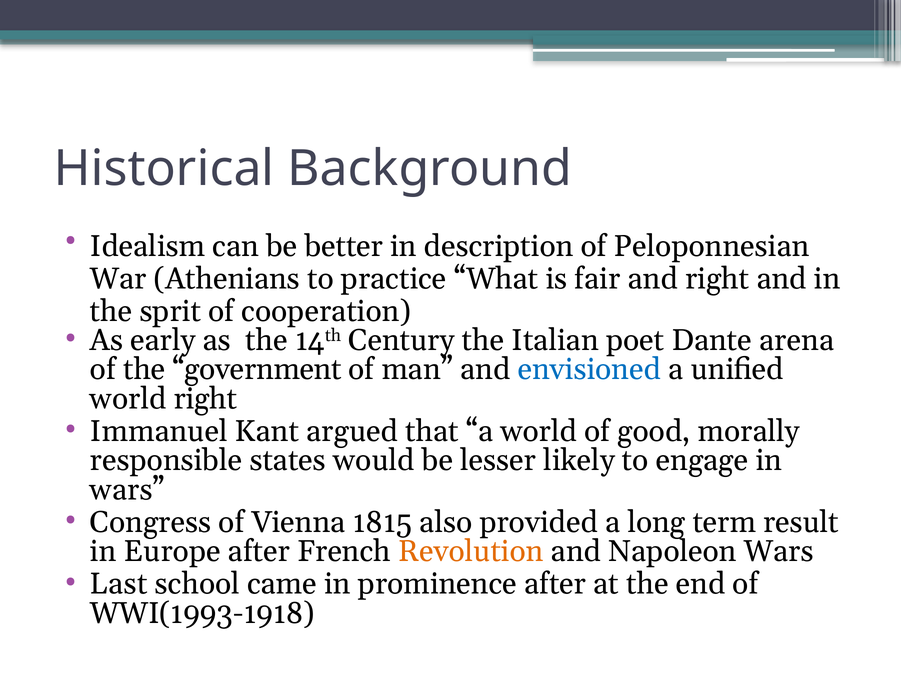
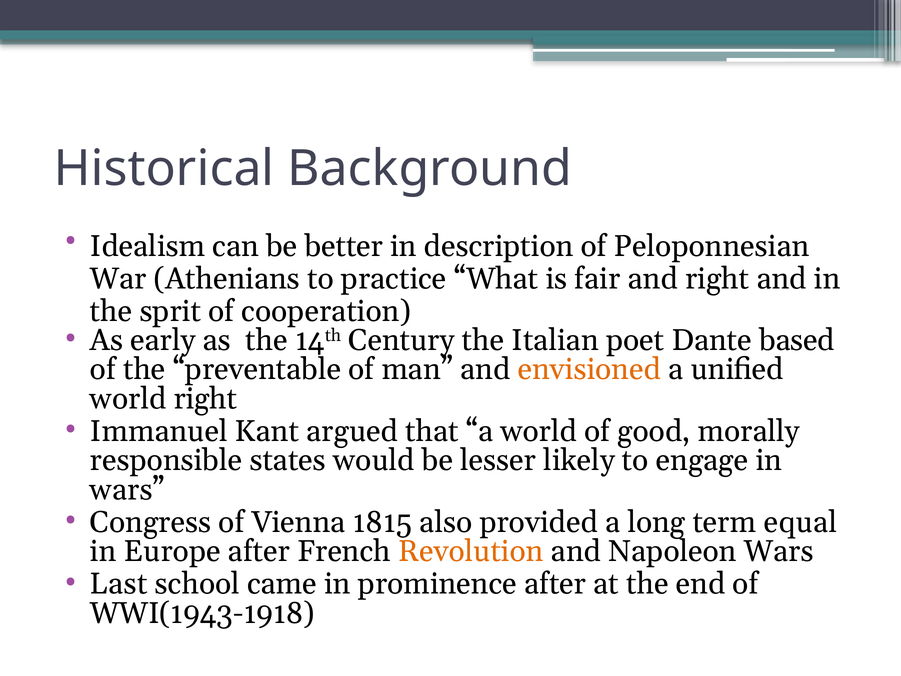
arena: arena -> based
government: government -> preventable
envisioned colour: blue -> orange
result: result -> equal
WWI(1993-1918: WWI(1993-1918 -> WWI(1943-1918
